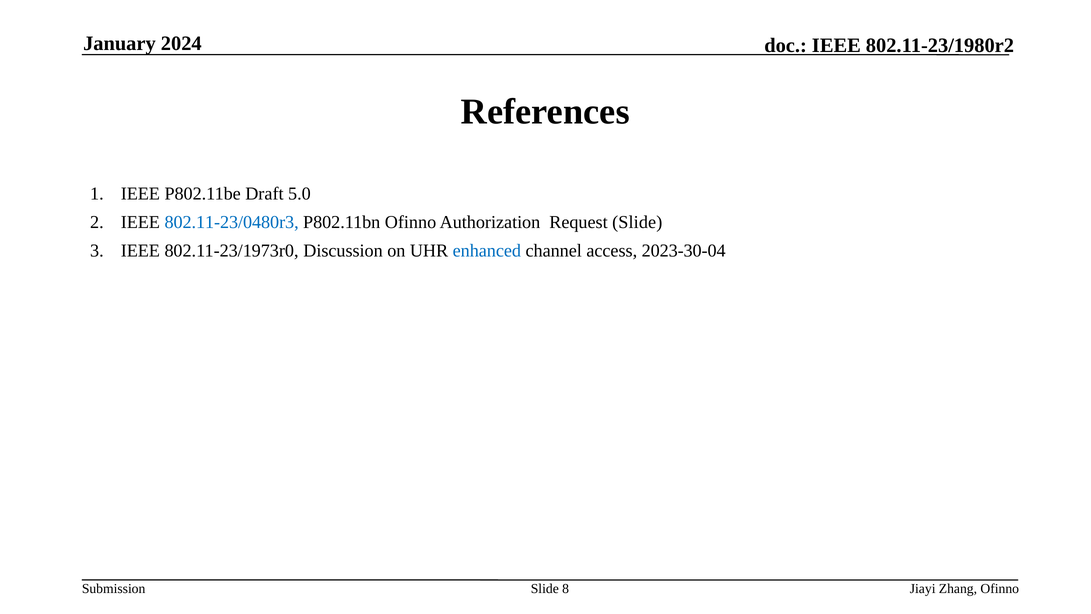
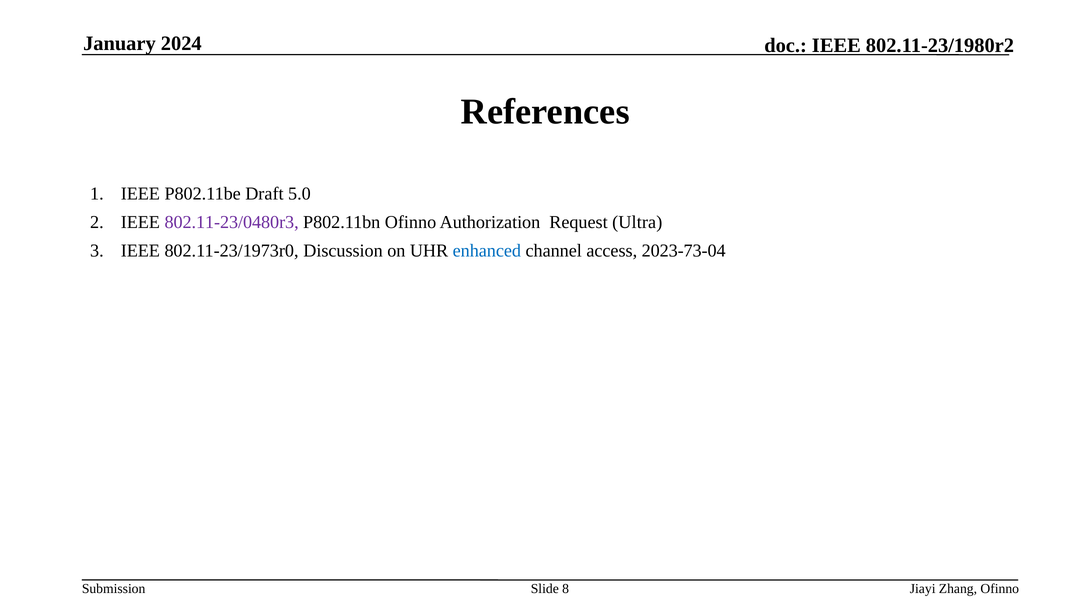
802.11-23/0480r3 colour: blue -> purple
Request Slide: Slide -> Ultra
2023-30-04: 2023-30-04 -> 2023-73-04
